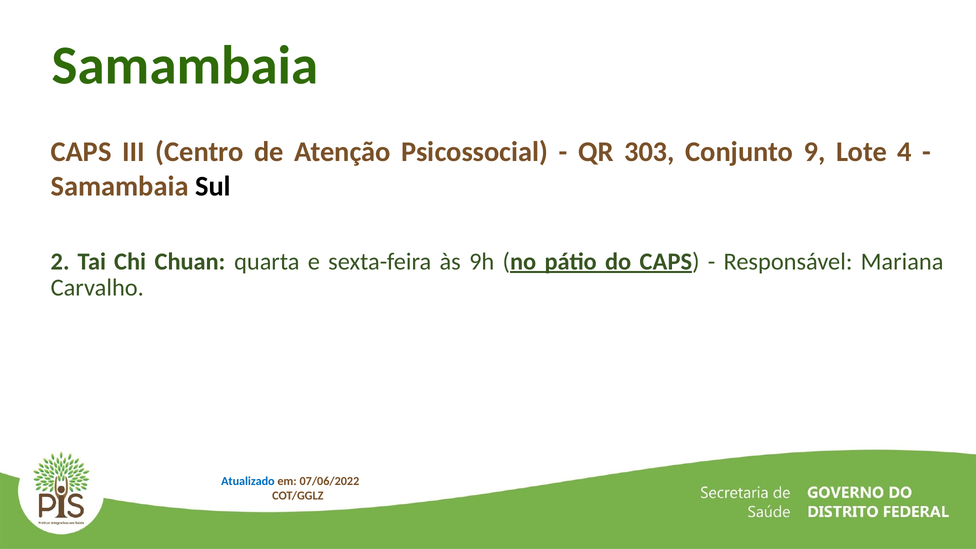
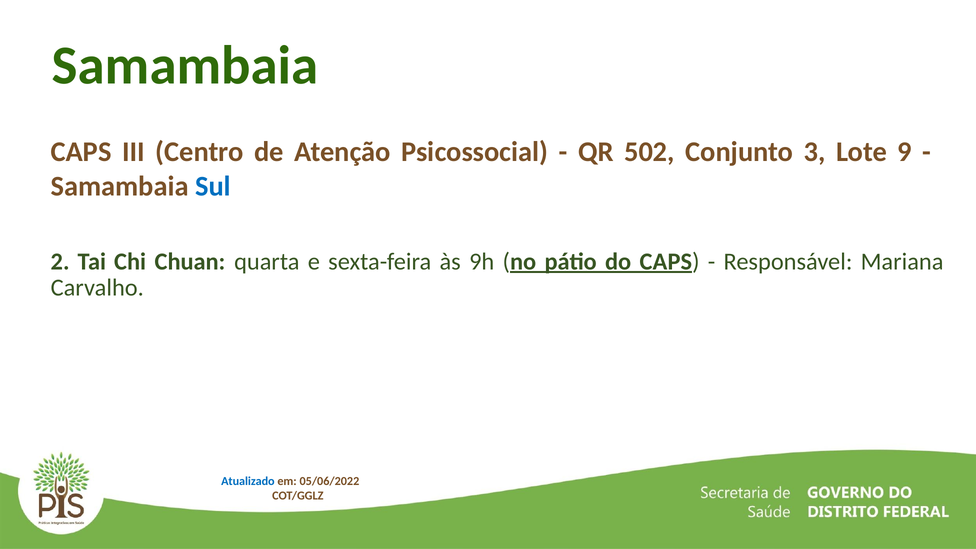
303: 303 -> 502
9: 9 -> 3
4: 4 -> 9
Sul colour: black -> blue
07/06/2022: 07/06/2022 -> 05/06/2022
